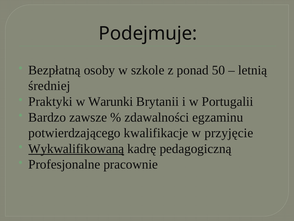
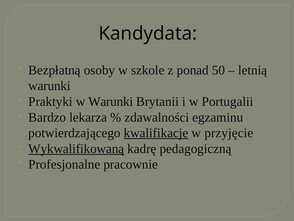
Podejmuje: Podejmuje -> Kandydata
średniej at (49, 86): średniej -> warunki
zawsze: zawsze -> lekarza
kwalifikacje underline: none -> present
